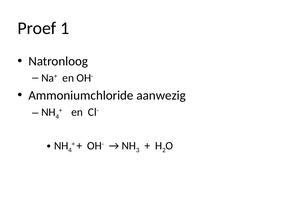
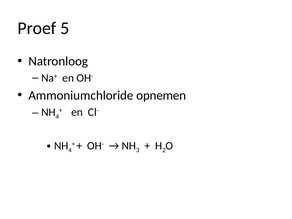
1: 1 -> 5
aanwezig: aanwezig -> opnemen
